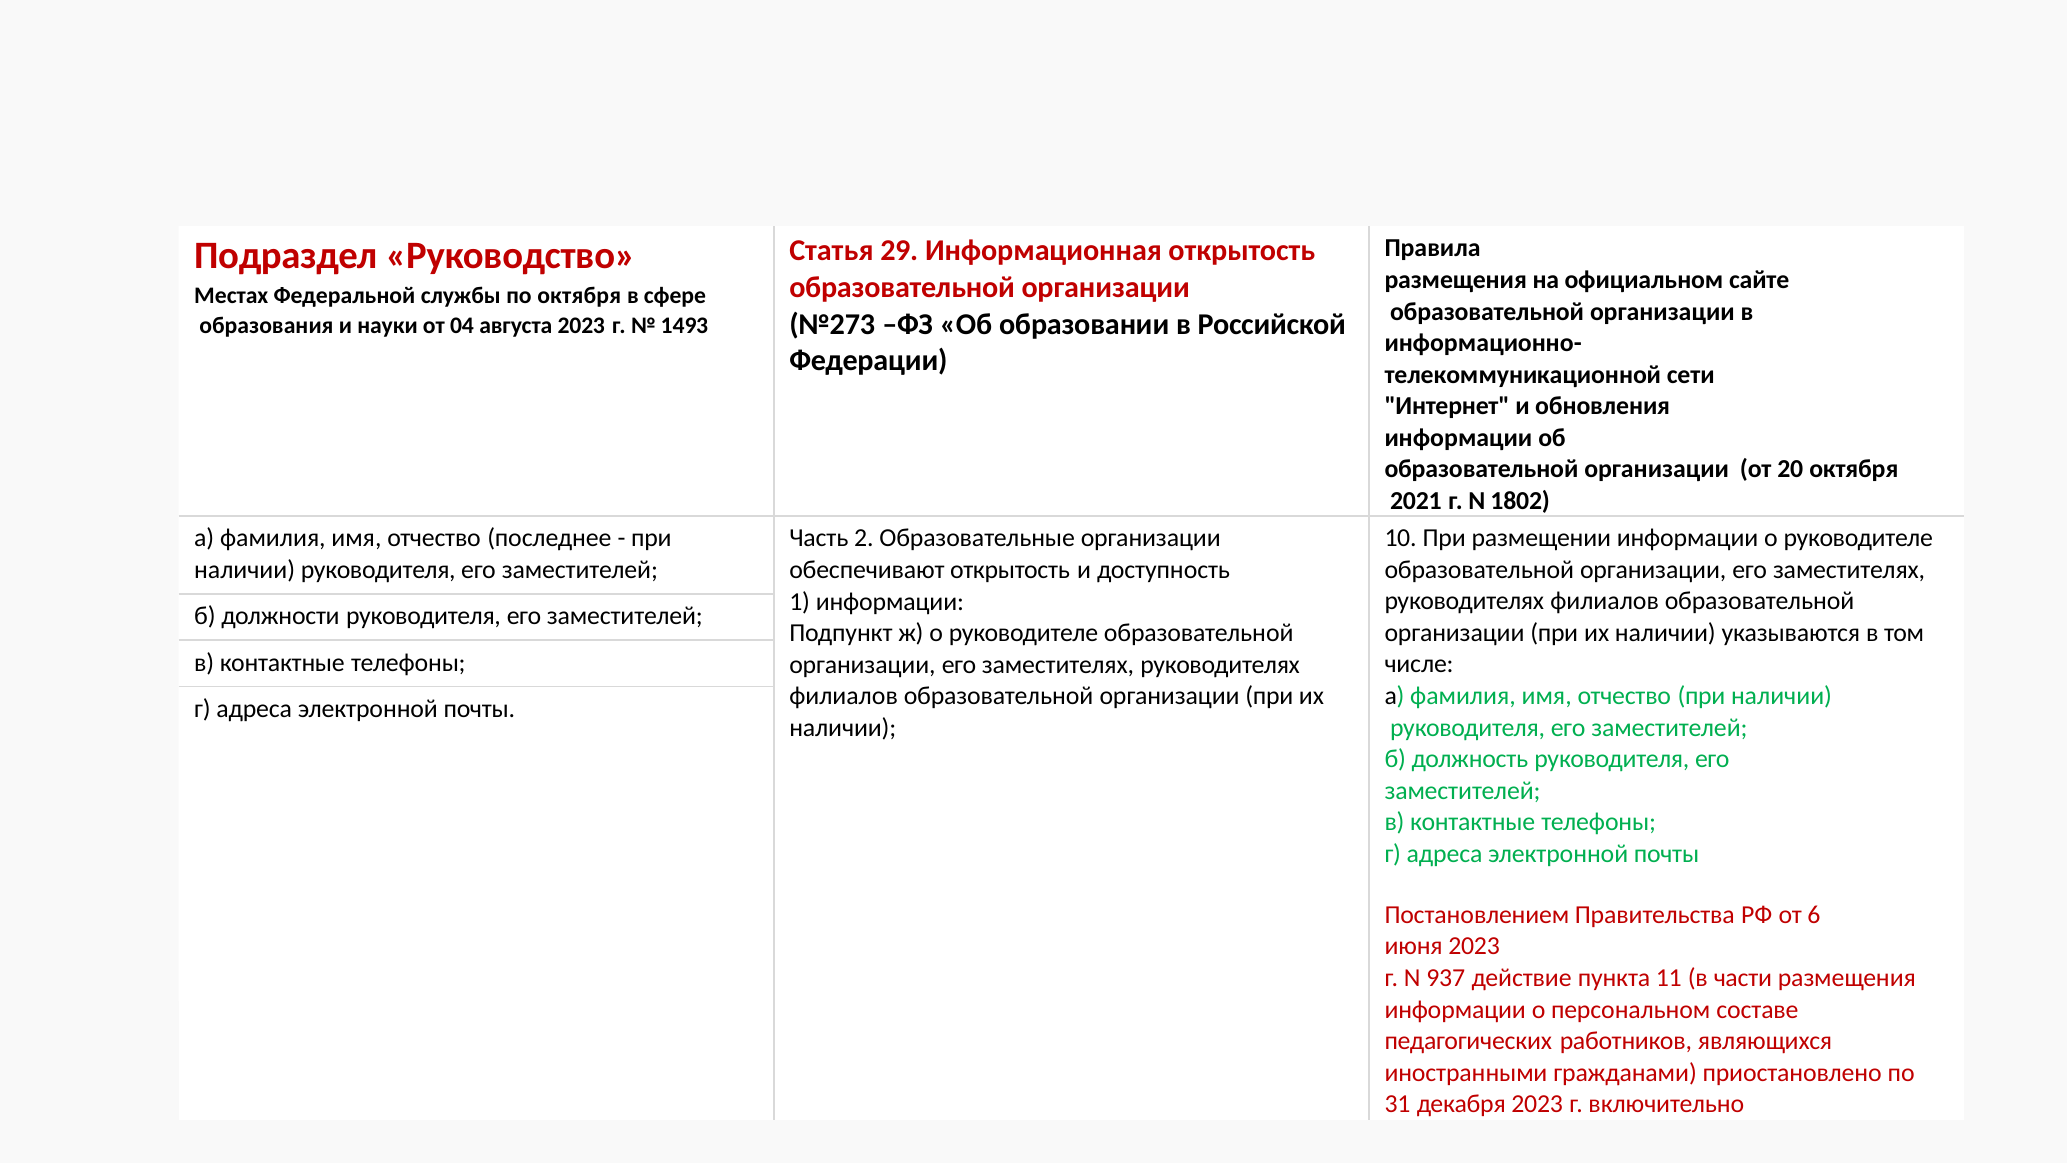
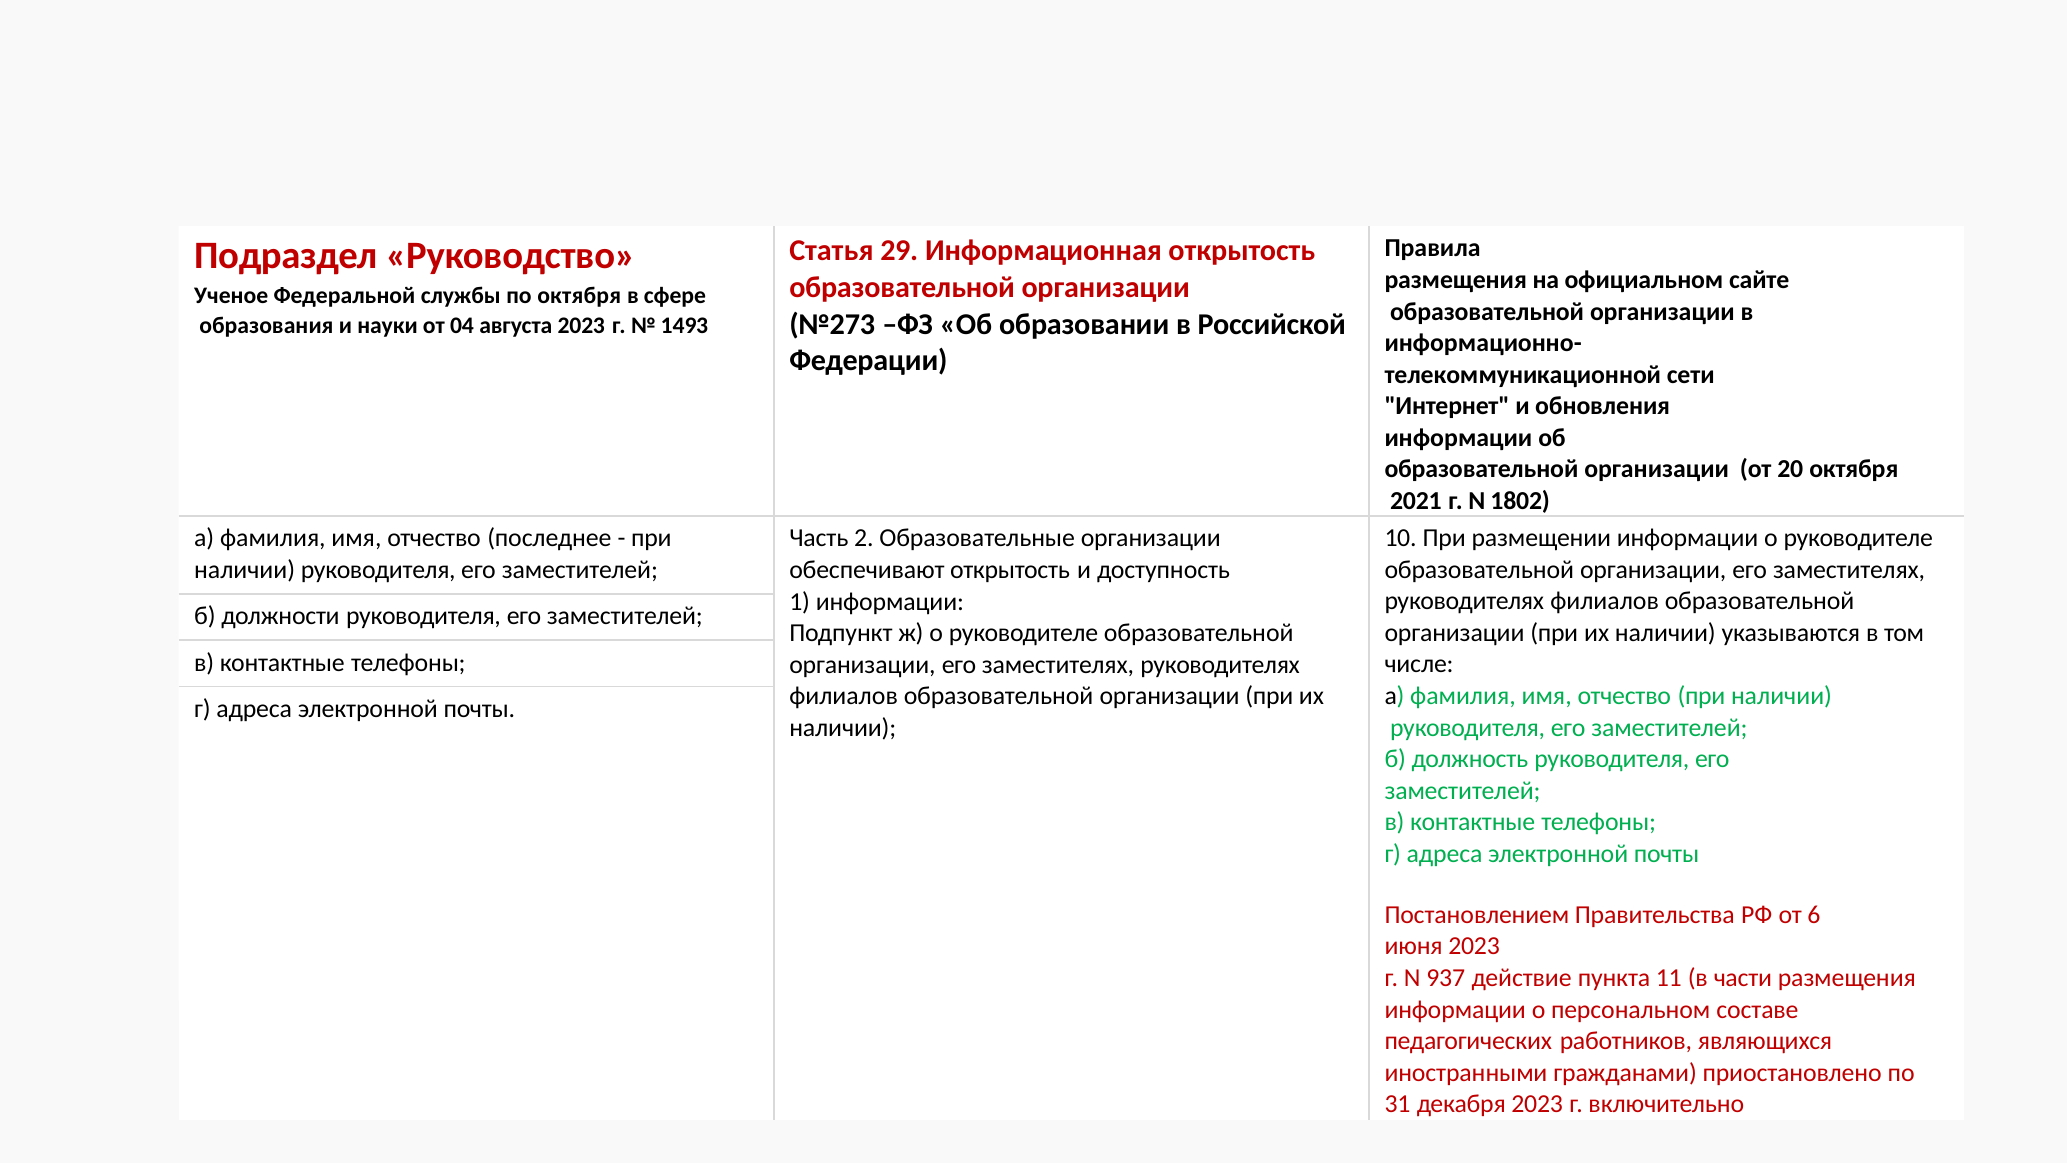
Местах: Местах -> Ученое
